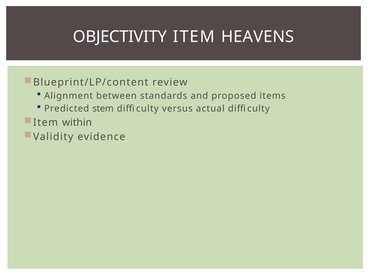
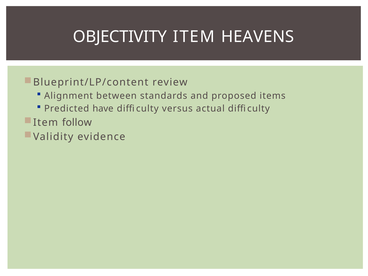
stem: stem -> have
within: within -> follow
